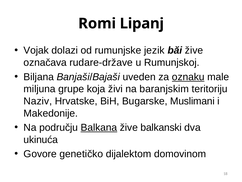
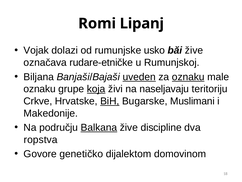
jezik: jezik -> usko
rudare-države: rudare-države -> rudare-etničke
uveden underline: none -> present
miljuna at (40, 89): miljuna -> oznaku
koja underline: none -> present
baranjskim: baranjskim -> naseljavaju
Naziv: Naziv -> Crkve
BiH underline: none -> present
balkanski: balkanski -> discipline
ukinuća: ukinuća -> ropstva
